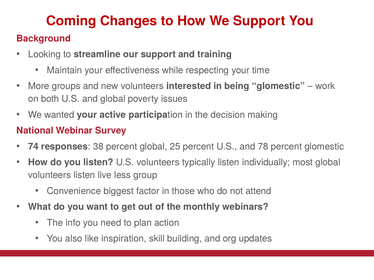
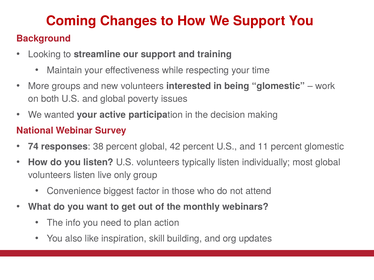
global 25: 25 -> 42
78: 78 -> 11
less: less -> only
